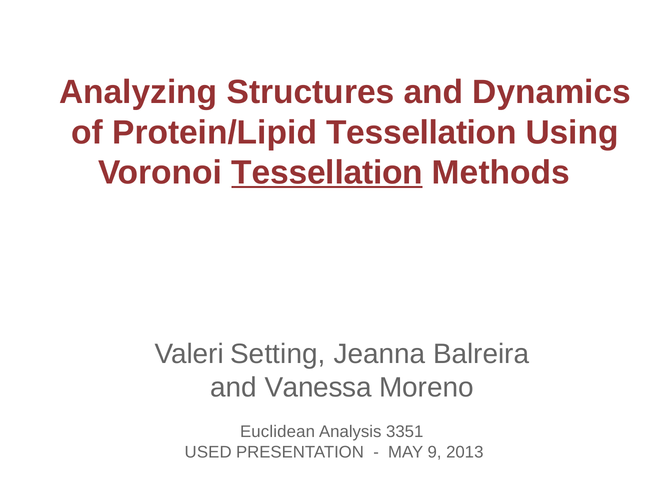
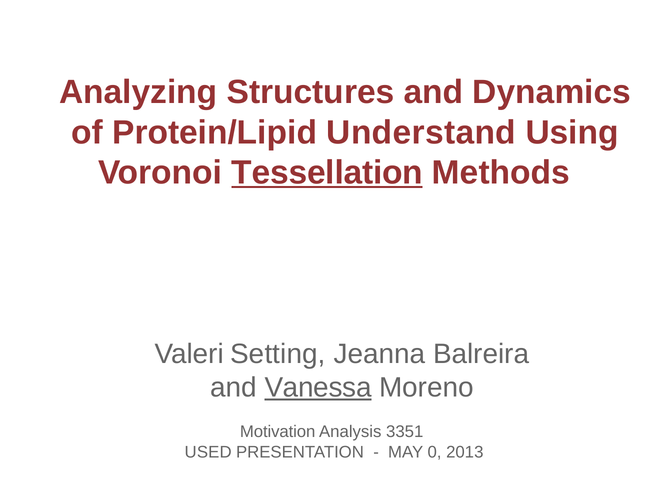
Protein/Lipid Tessellation: Tessellation -> Understand
Vanessa underline: none -> present
Euclidean: Euclidean -> Motivation
9: 9 -> 0
